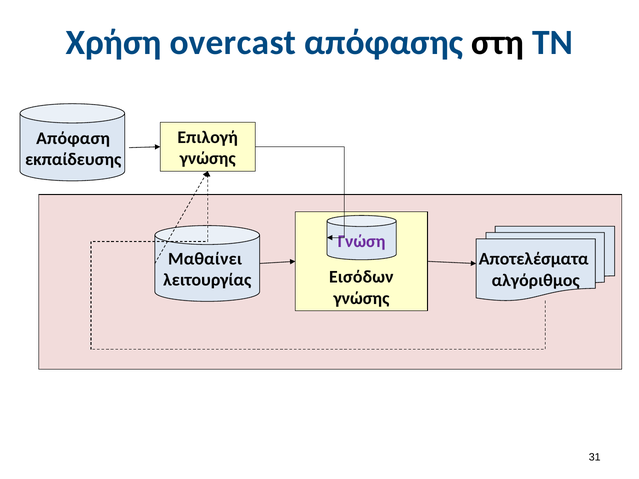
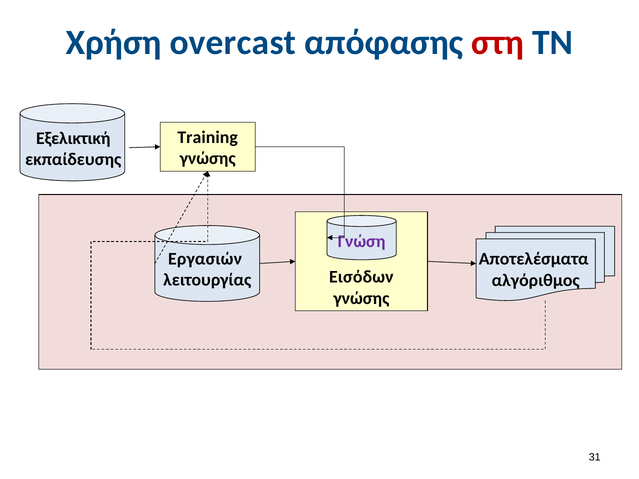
στη colour: black -> red
Επιλογή: Επιλογή -> Training
Απόφαση: Απόφαση -> Εξελικτική
Μαθαίνει: Μαθαίνει -> Εργασιών
